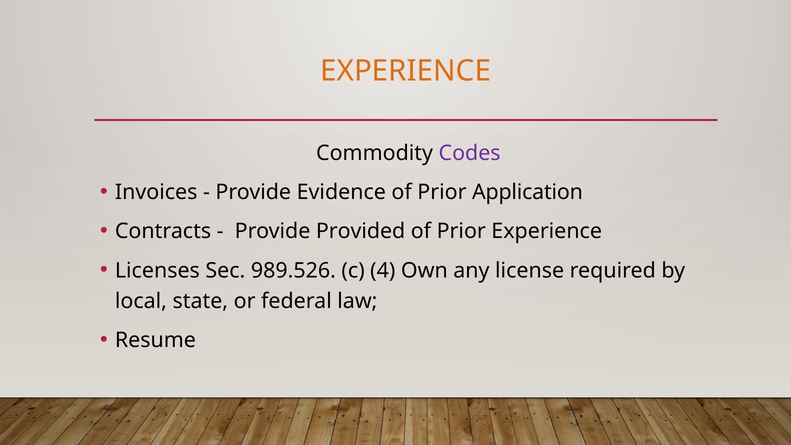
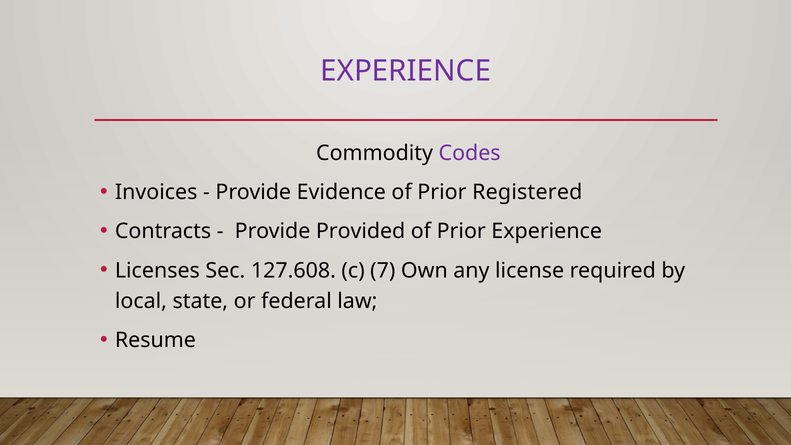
EXPERIENCE at (406, 71) colour: orange -> purple
Application: Application -> Registered
989.526: 989.526 -> 127.608
4: 4 -> 7
